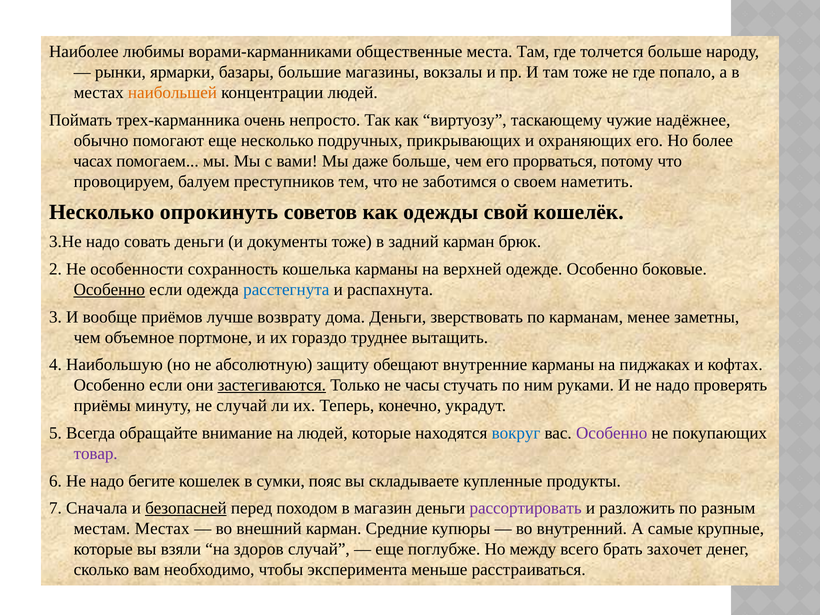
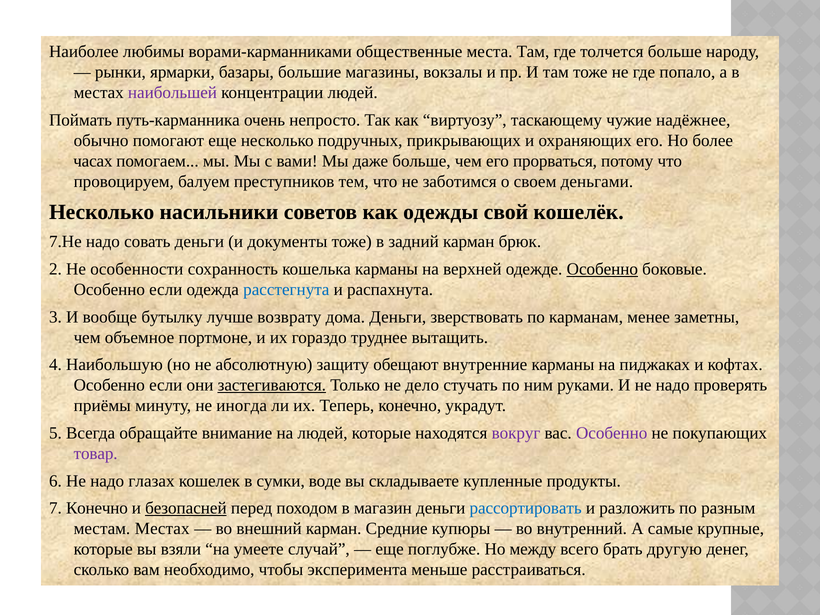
наибольшей colour: orange -> purple
трех-карманника: трех-карманника -> путь-карманника
наметить: наметить -> деньгами
опрокинуть: опрокинуть -> насильники
3.Не: 3.Не -> 7.Не
Особенно at (602, 269) underline: none -> present
Особенно at (109, 290) underline: present -> none
приёмов: приёмов -> бутылку
часы: часы -> дело
не случай: случай -> иногда
вокруг colour: blue -> purple
бегите: бегите -> глазах
пояс: пояс -> воде
7 Сначала: Сначала -> Конечно
рассортировать colour: purple -> blue
здоров: здоров -> умеете
захочет: захочет -> другую
